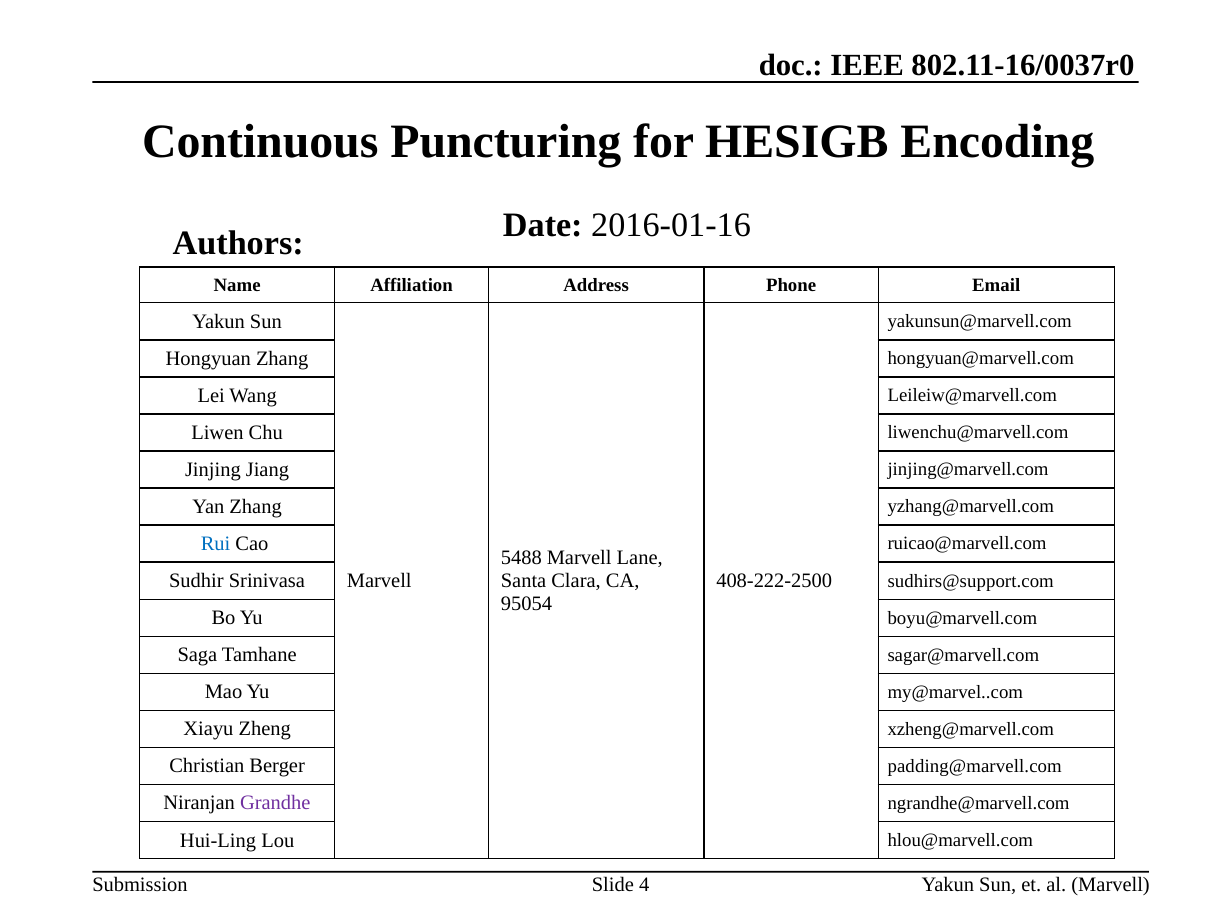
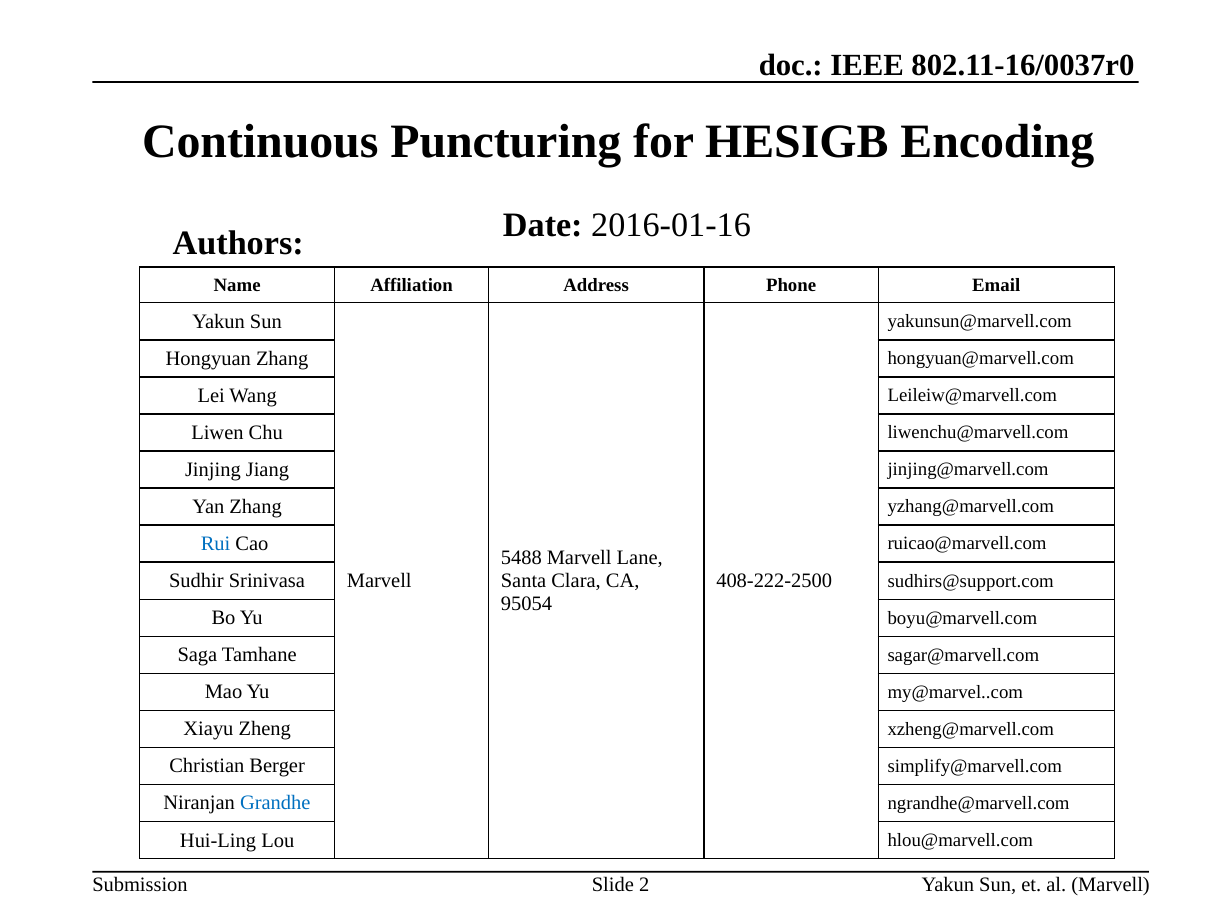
padding@marvell.com: padding@marvell.com -> simplify@marvell.com
Grandhe colour: purple -> blue
4: 4 -> 2
